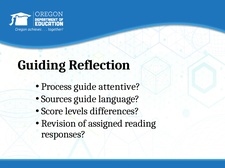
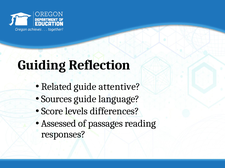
Process: Process -> Related
Revision: Revision -> Assessed
assigned: assigned -> passages
